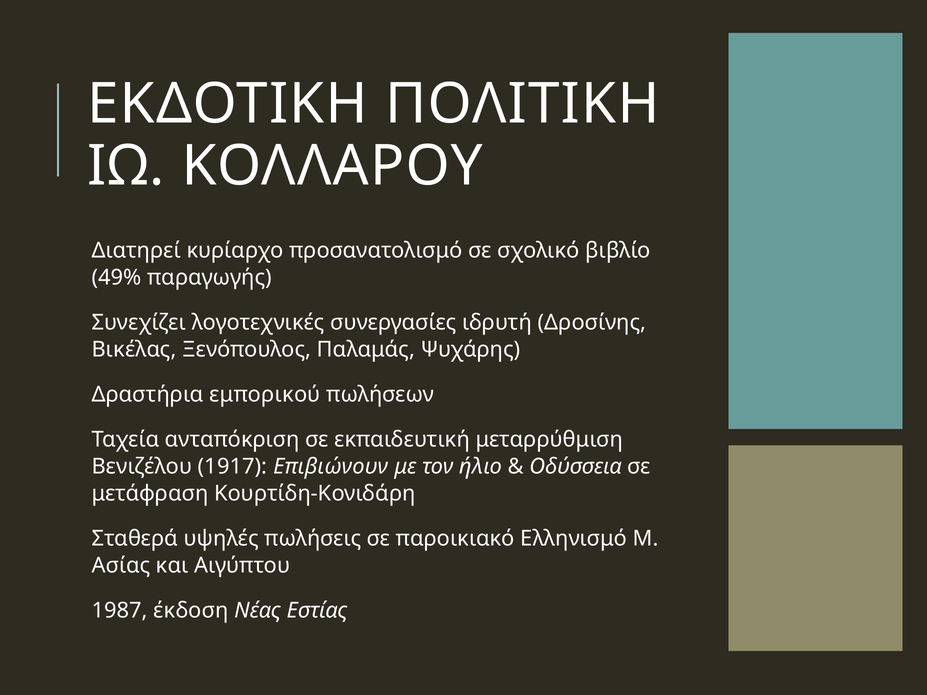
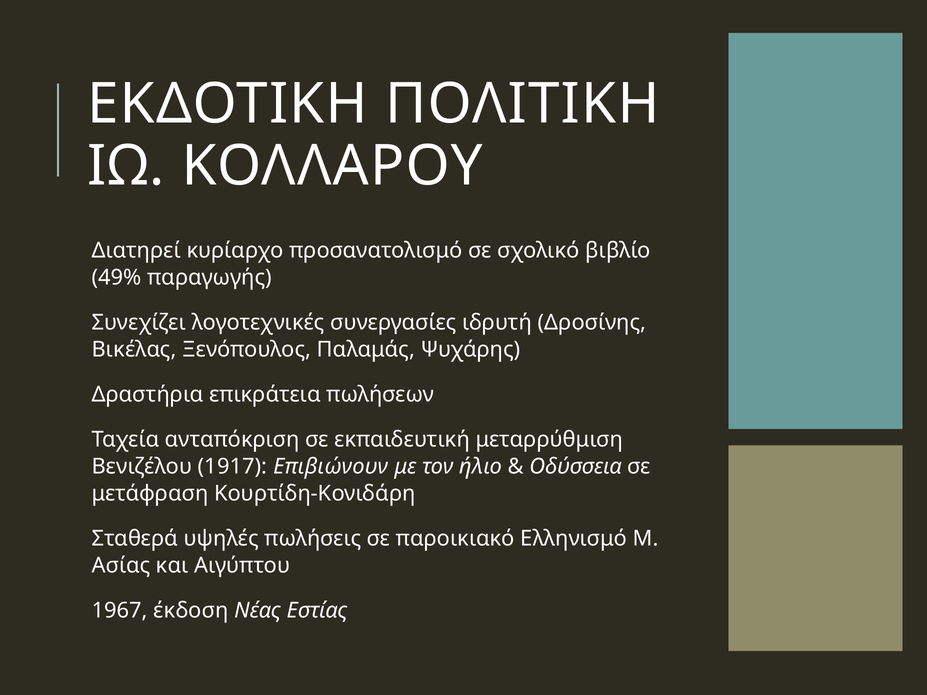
εμπορικού: εμπορικού -> επικράτεια
1987: 1987 -> 1967
